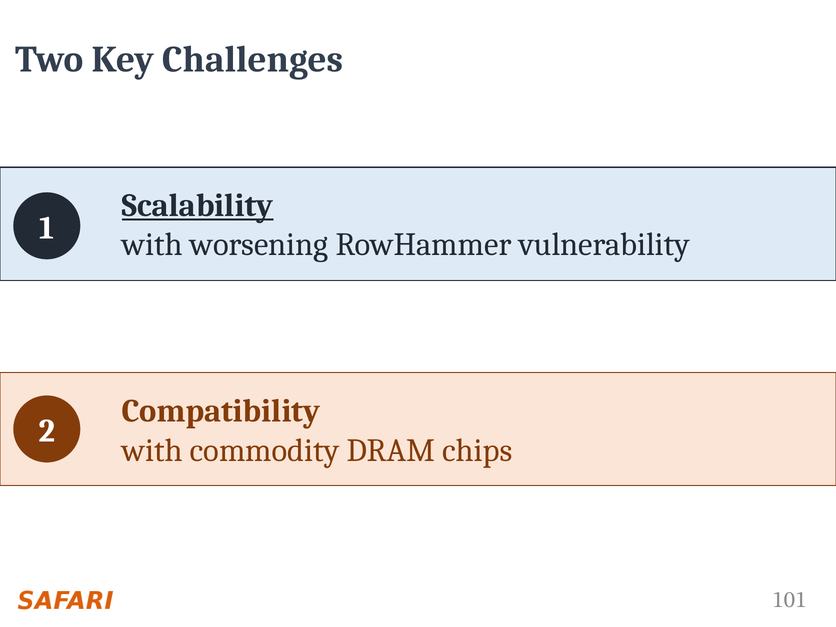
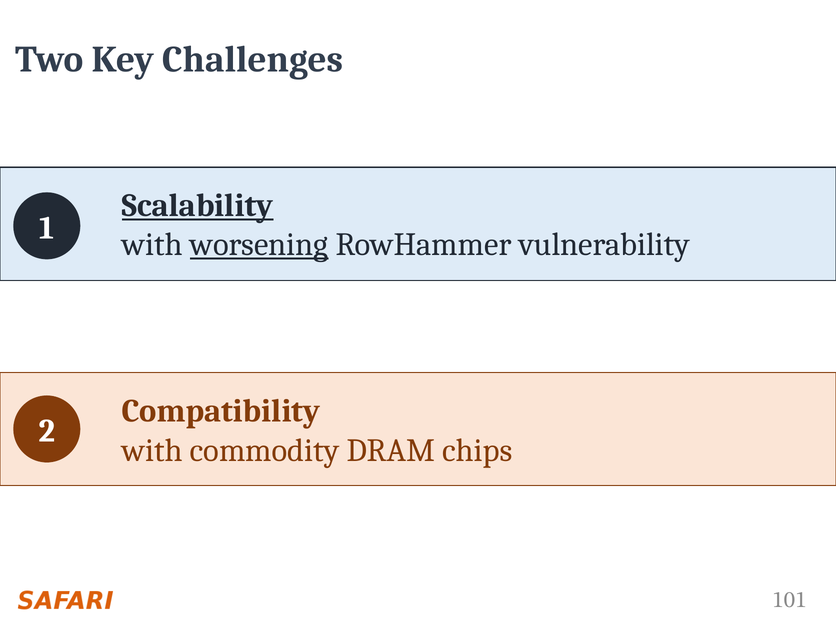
worsening underline: none -> present
